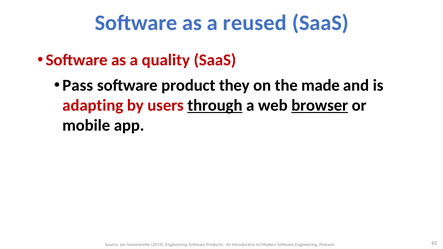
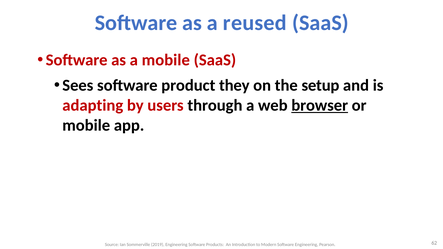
a quality: quality -> mobile
Pass: Pass -> Sees
made: made -> setup
through underline: present -> none
